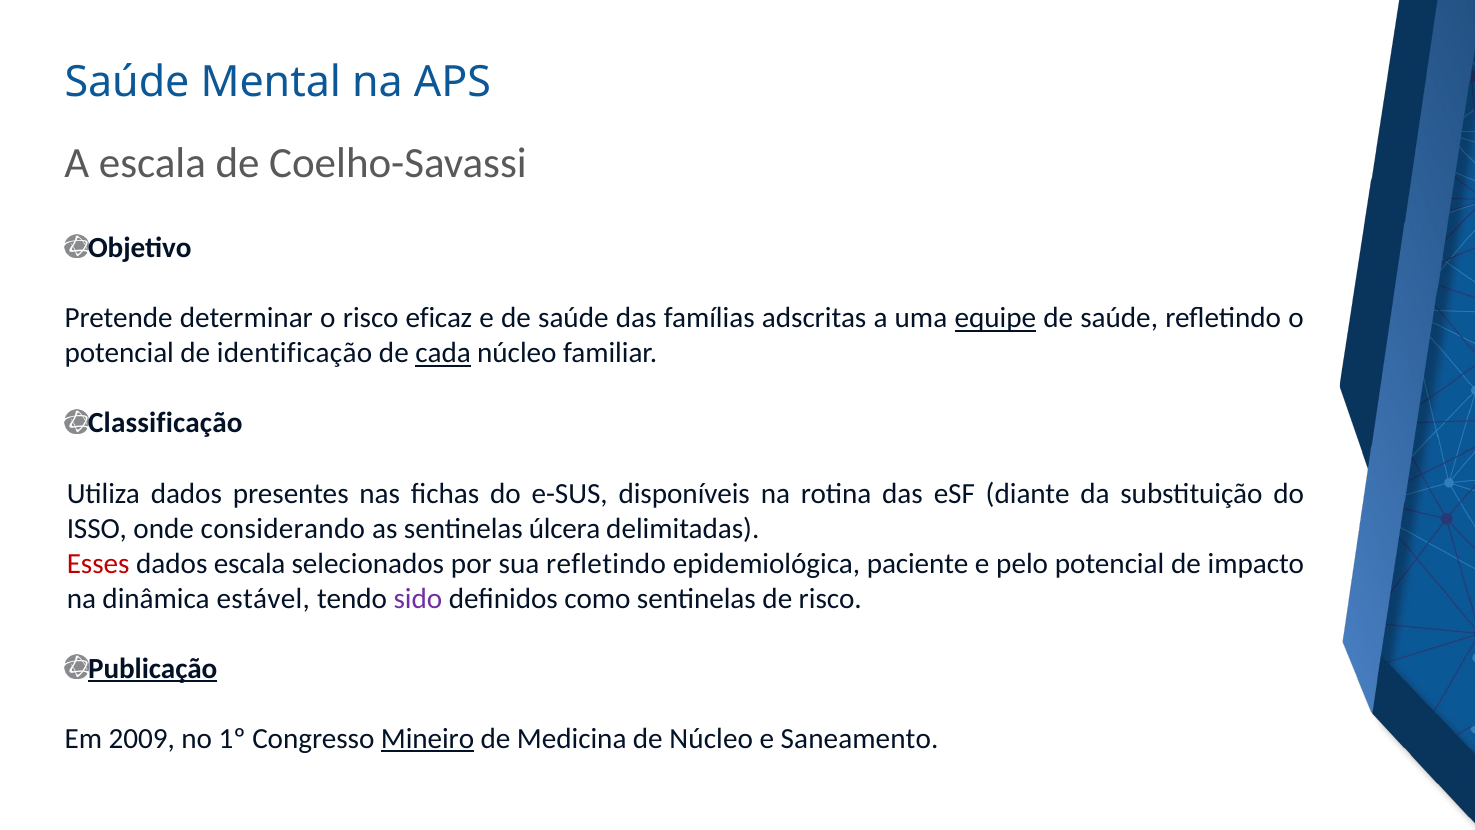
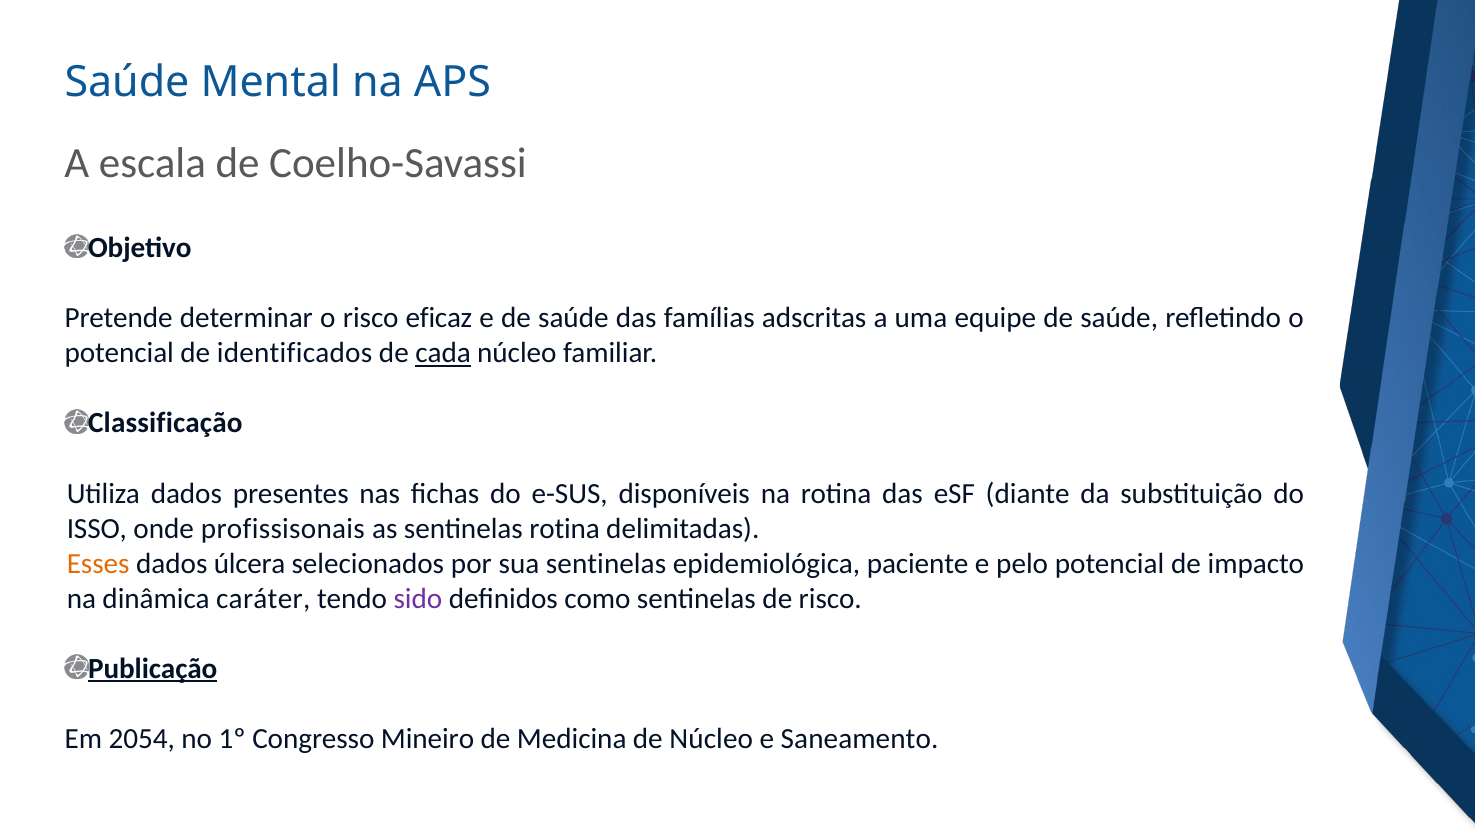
equipe underline: present -> none
identificação: identificação -> identificados
considerando: considerando -> profissisonais
sentinelas úlcera: úlcera -> rotina
Esses colour: red -> orange
dados escala: escala -> úlcera
sua refletindo: refletindo -> sentinelas
estável: estável -> caráter
2009: 2009 -> 2054
Mineiro underline: present -> none
